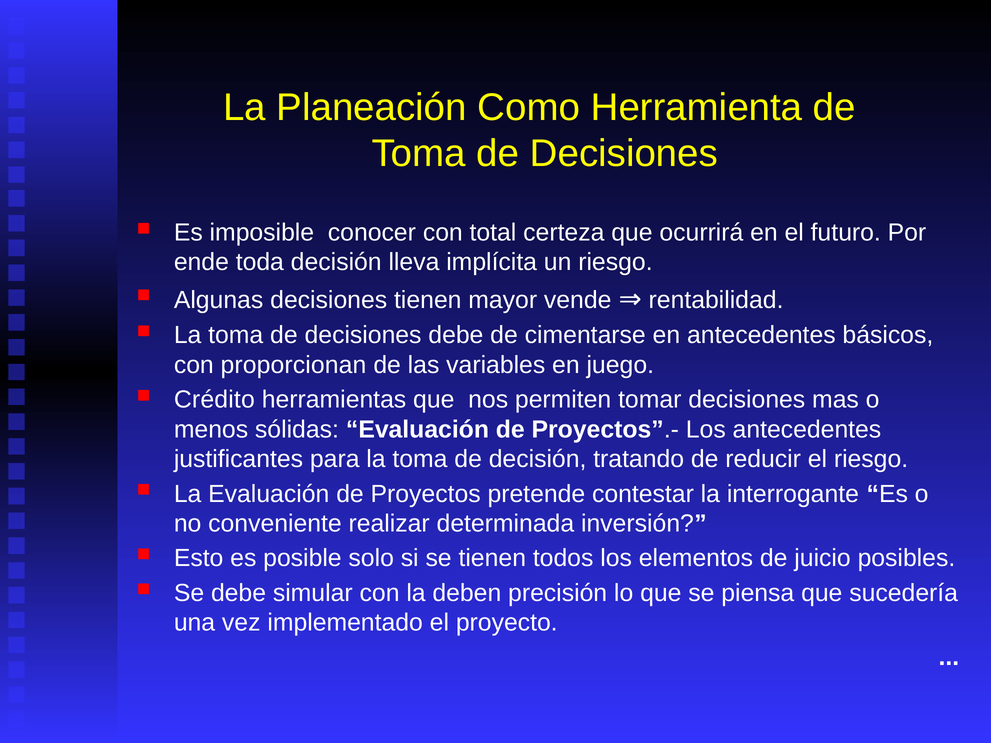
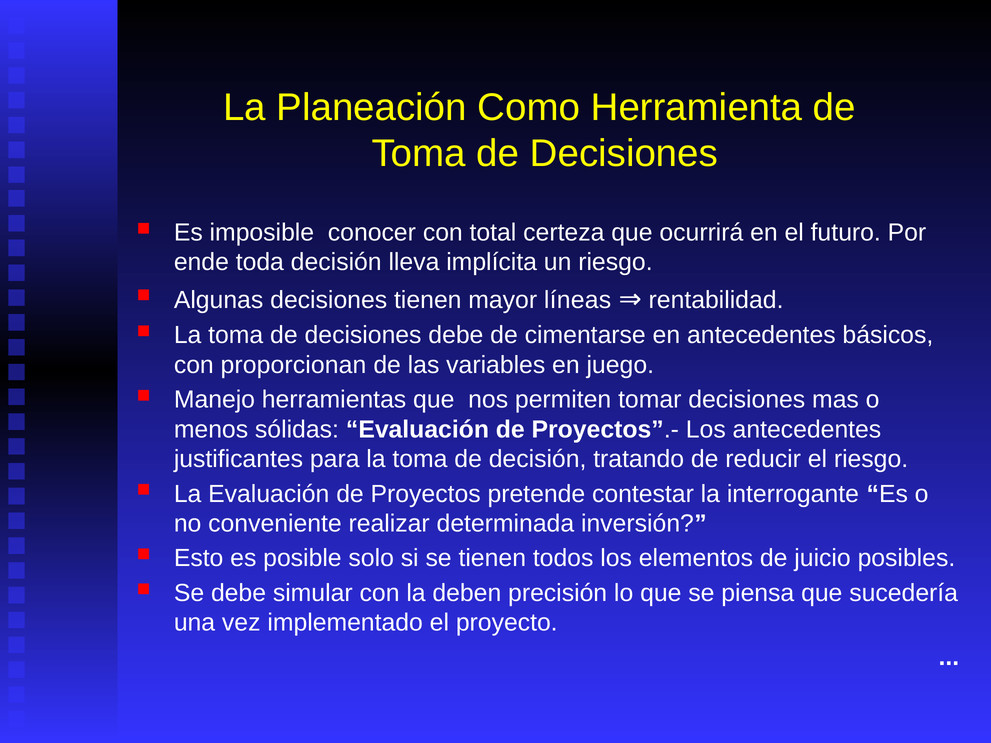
vende: vende -> líneas
Crédito: Crédito -> Manejo
